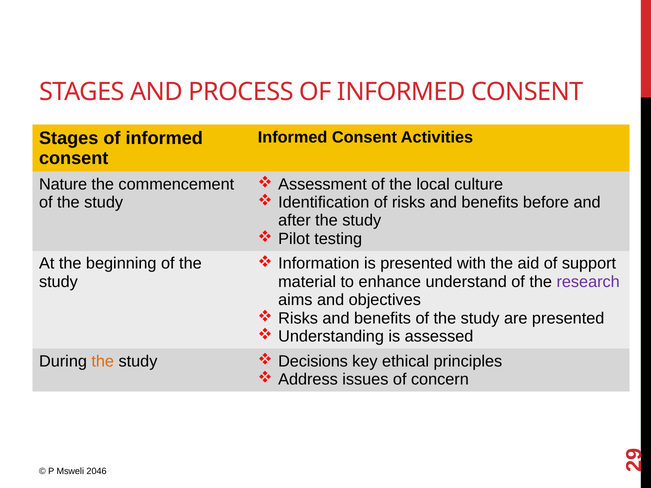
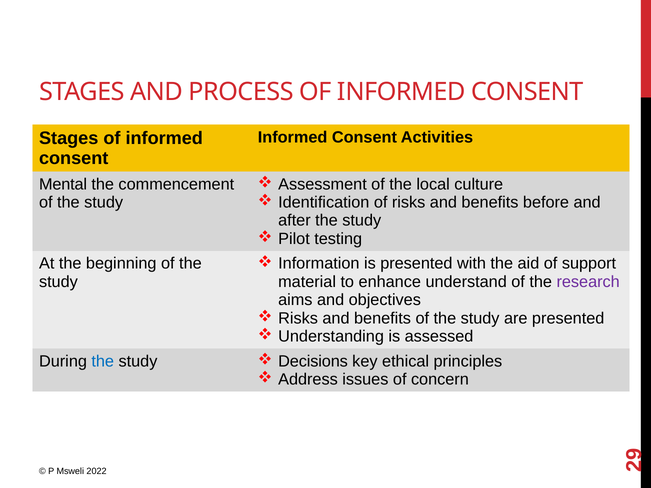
Nature: Nature -> Mental
the at (103, 361) colour: orange -> blue
2046: 2046 -> 2022
